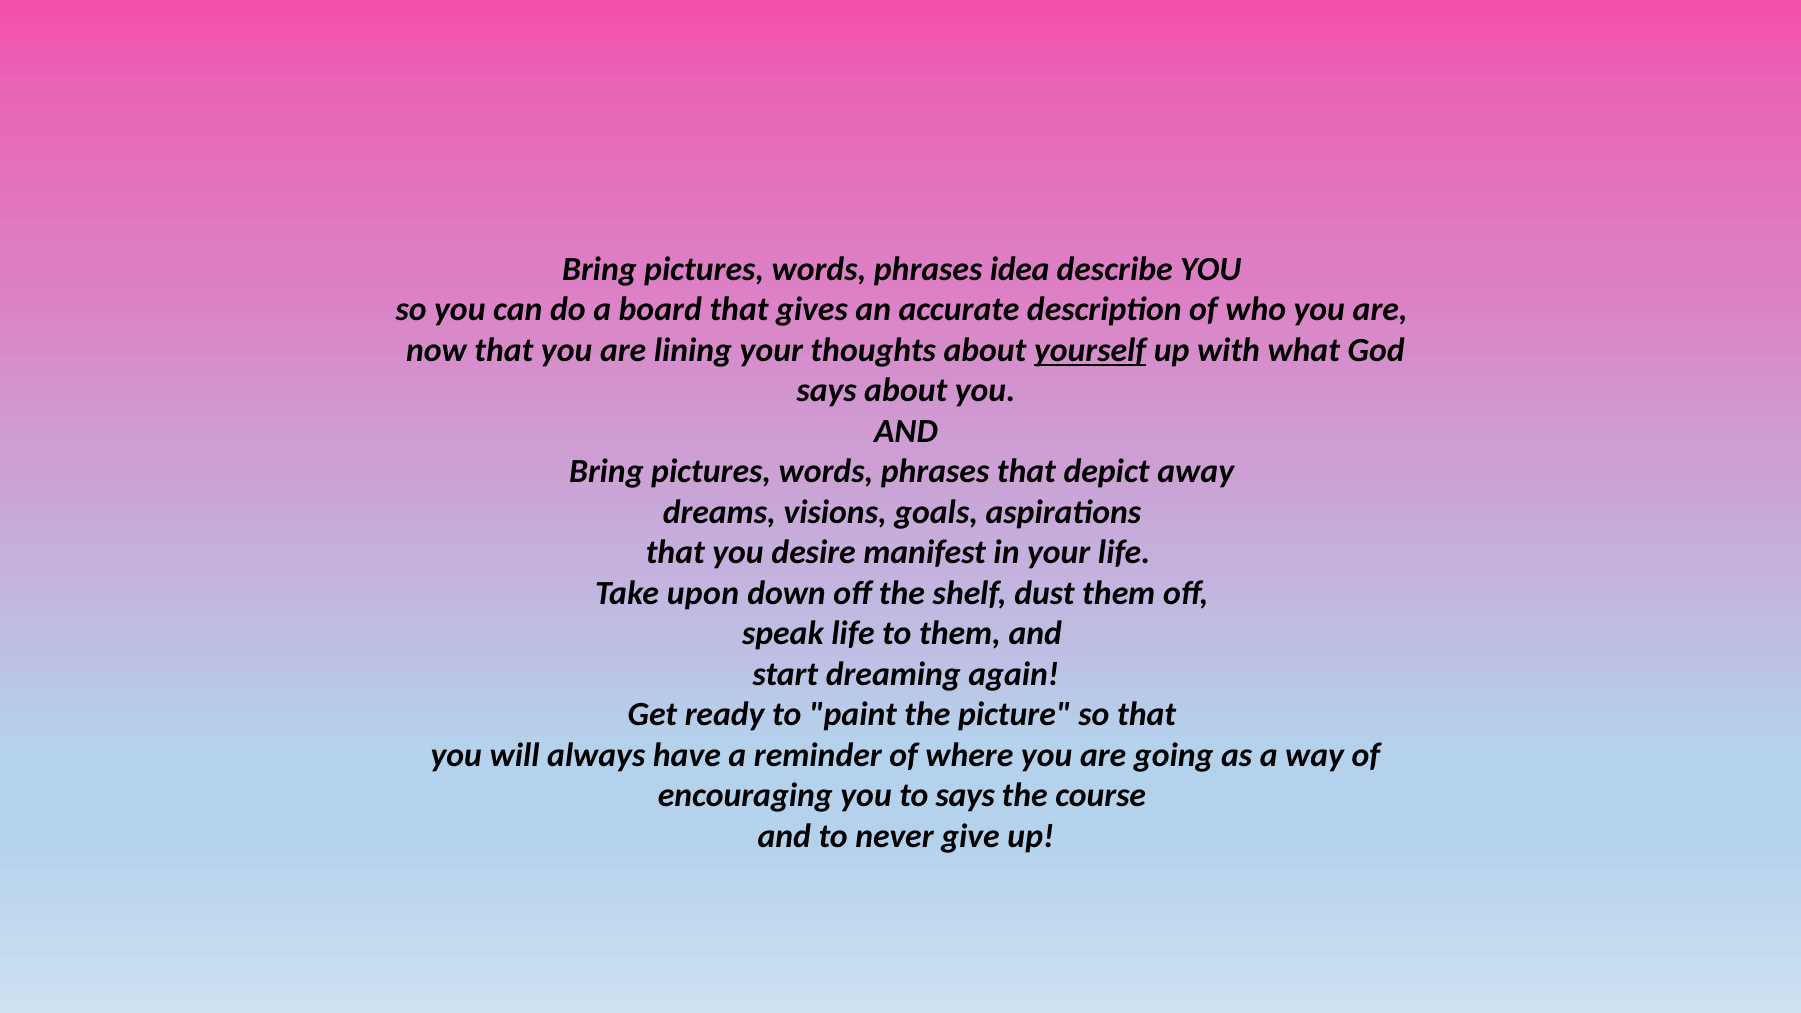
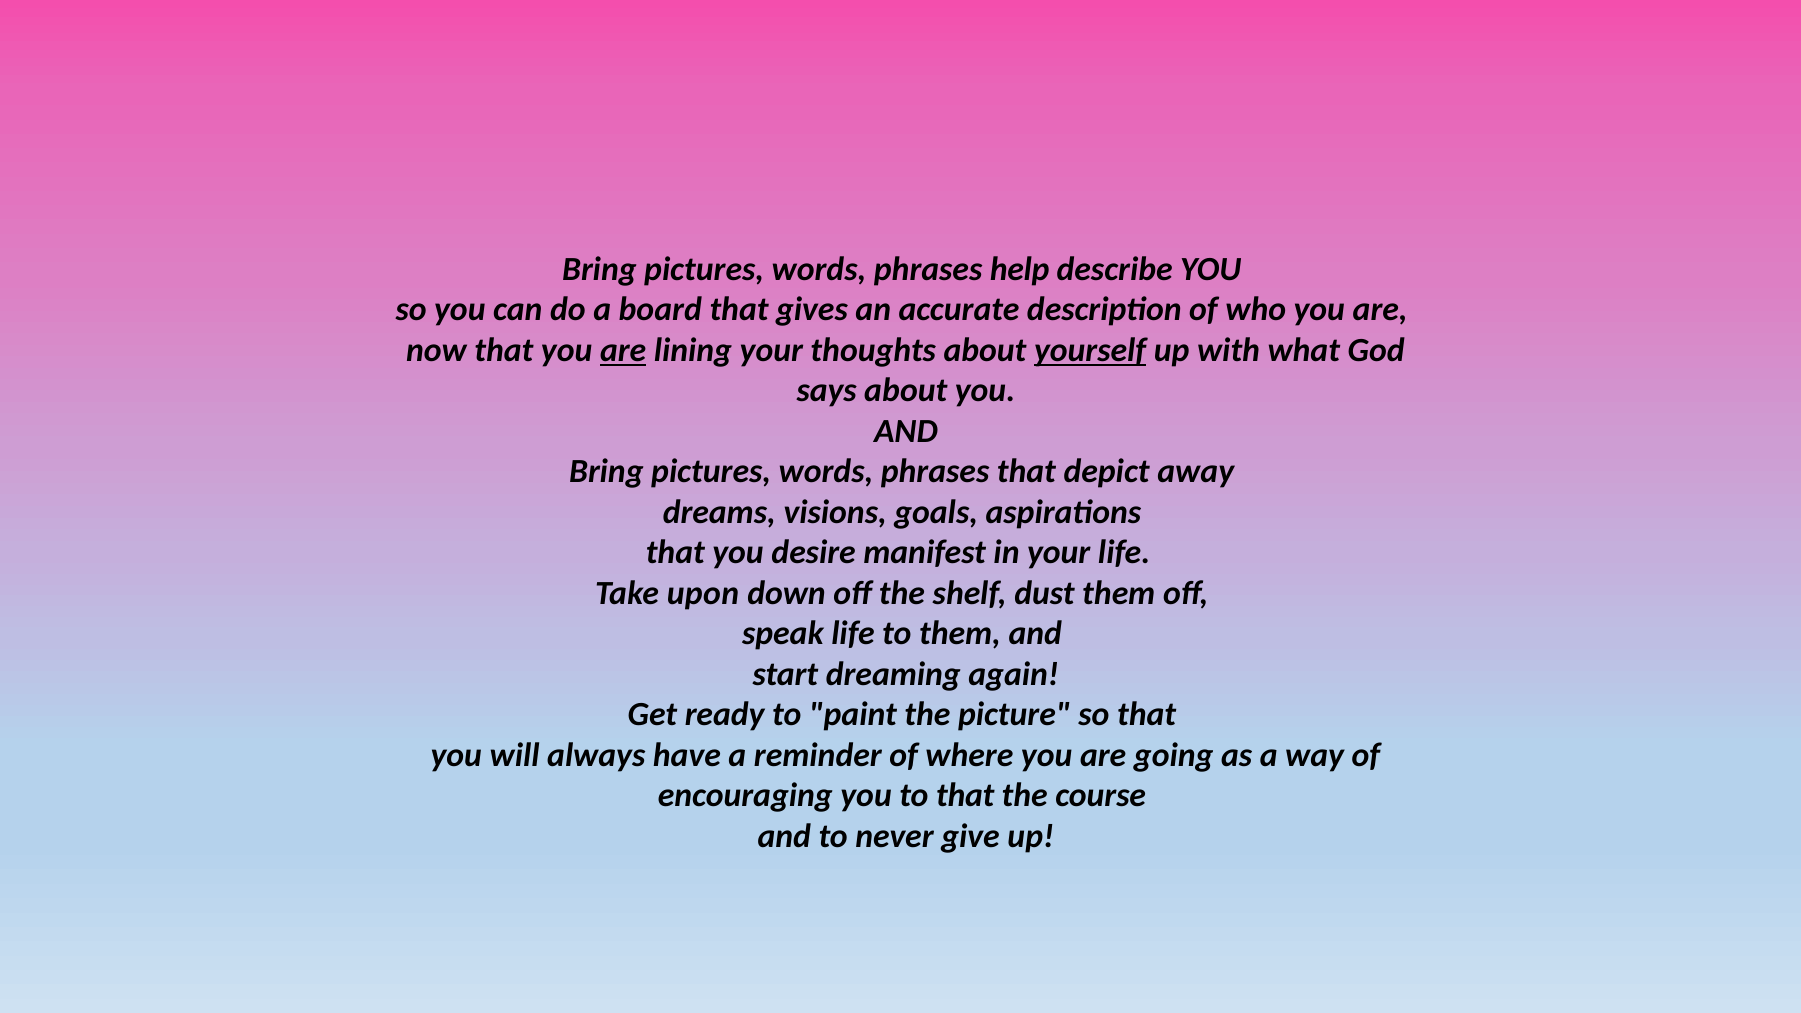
idea: idea -> help
are at (623, 350) underline: none -> present
to says: says -> that
